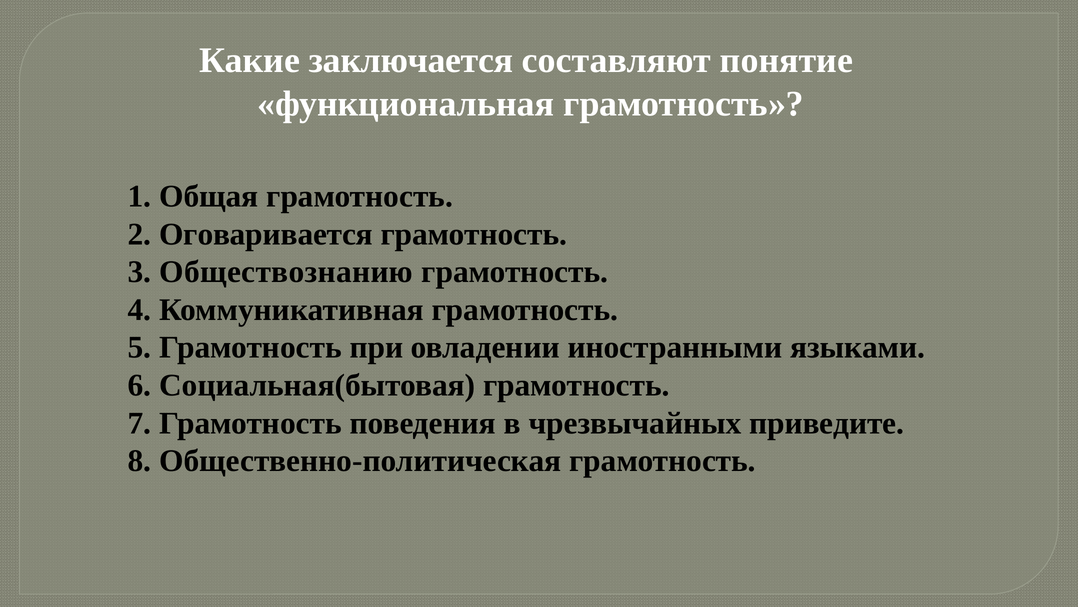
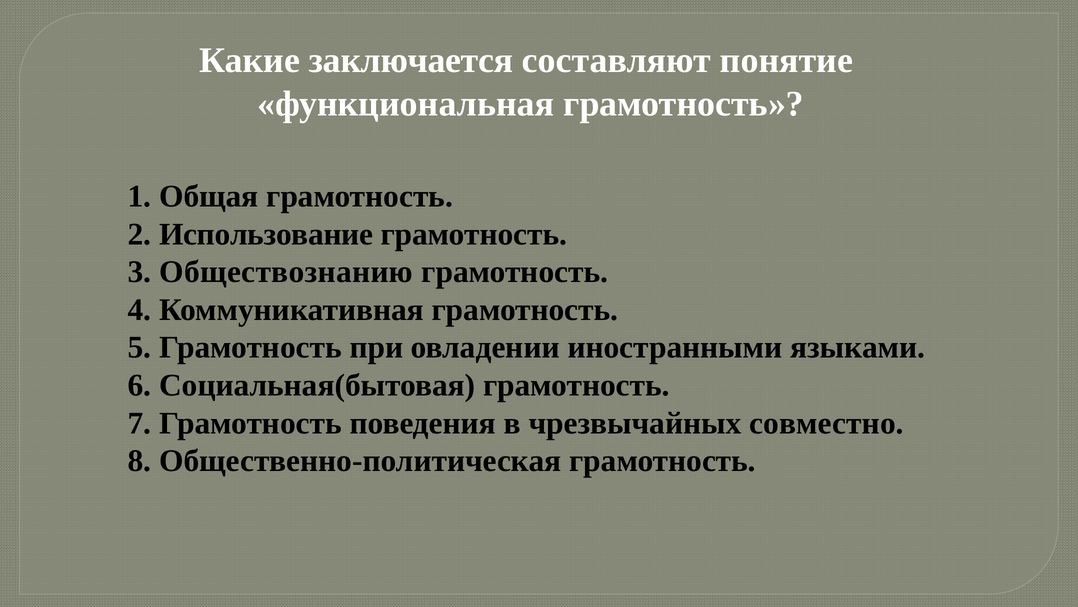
Оговаривается: Оговаривается -> Использование
приведите: приведите -> совместно
